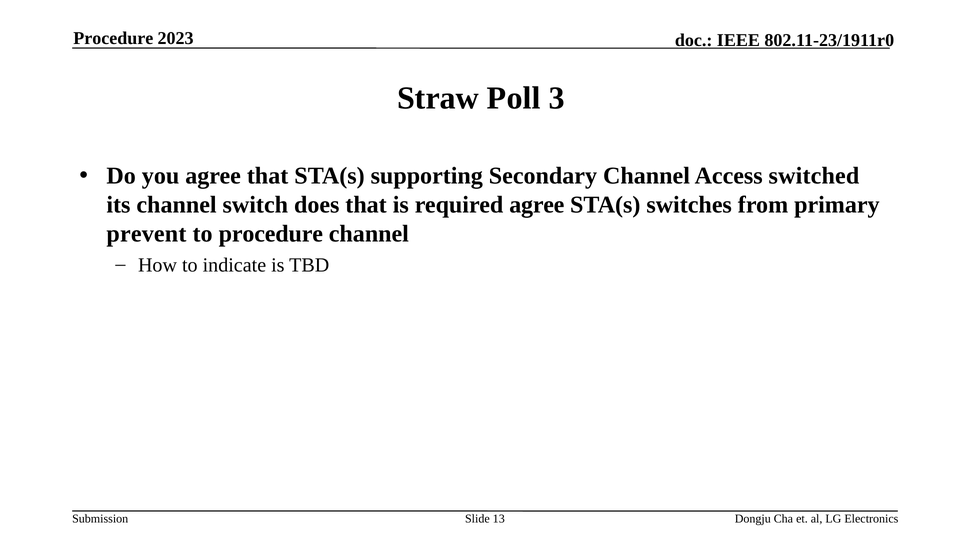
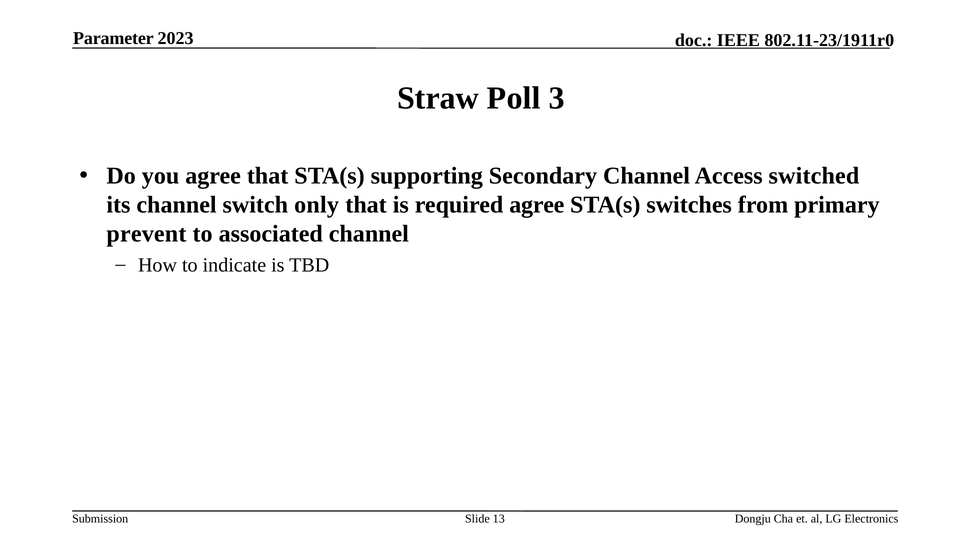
Procedure at (113, 38): Procedure -> Parameter
does: does -> only
to procedure: procedure -> associated
